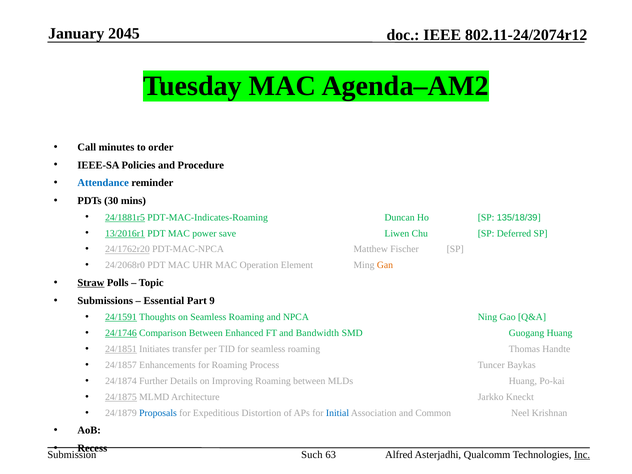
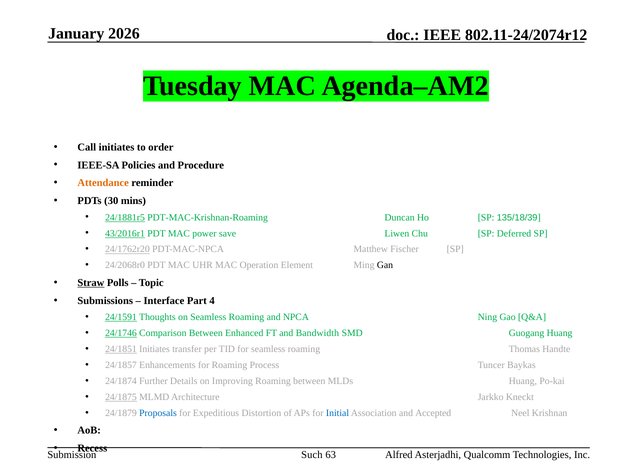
2045: 2045 -> 2026
Call minutes: minutes -> initiates
Attendance colour: blue -> orange
PDT-MAC-Indicates-Roaming: PDT-MAC-Indicates-Roaming -> PDT-MAC-Krishnan-Roaming
13/2016r1: 13/2016r1 -> 43/2016r1
Gan colour: orange -> black
Essential: Essential -> Interface
9: 9 -> 4
Common: Common -> Accepted
Inc underline: present -> none
